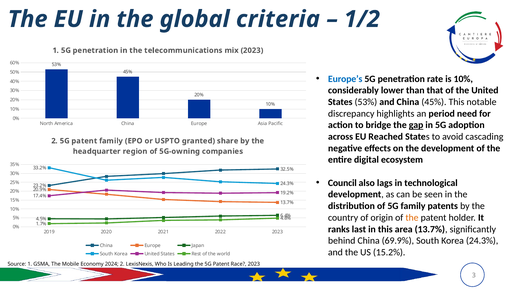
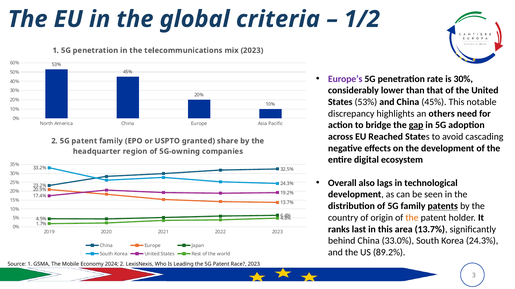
Europe’s colour: blue -> purple
is 10%: 10% -> 30%
period: period -> others
Council: Council -> Overall
patents underline: none -> present
69.9%: 69.9% -> 33.0%
15.2%: 15.2% -> 89.2%
